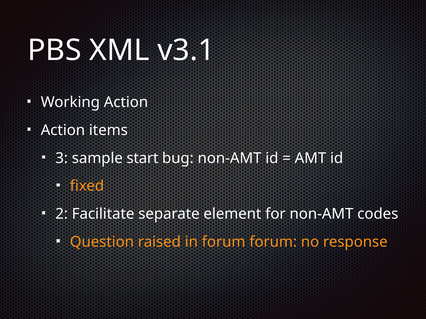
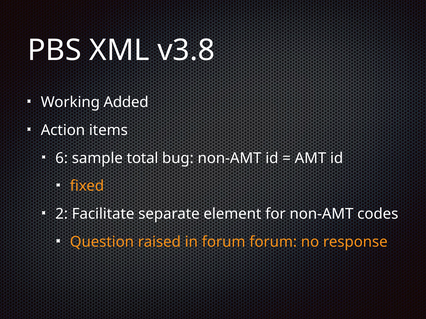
v3.1: v3.1 -> v3.8
Working Action: Action -> Added
3: 3 -> 6
start: start -> total
